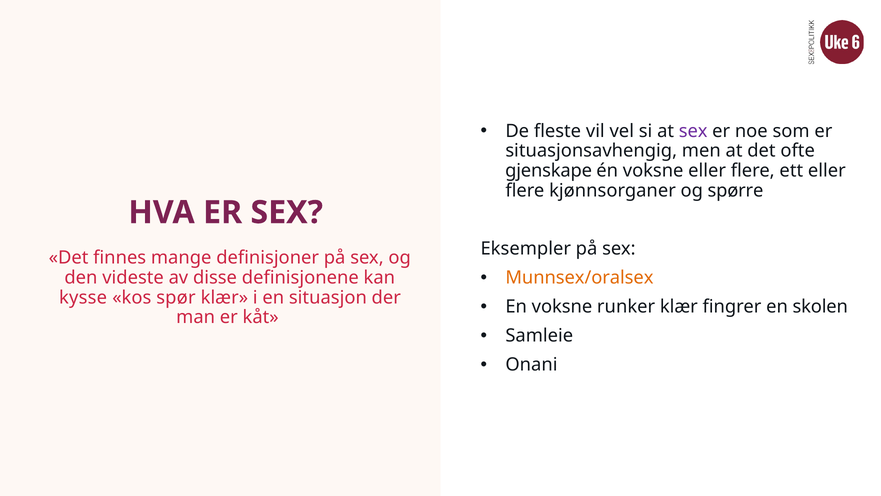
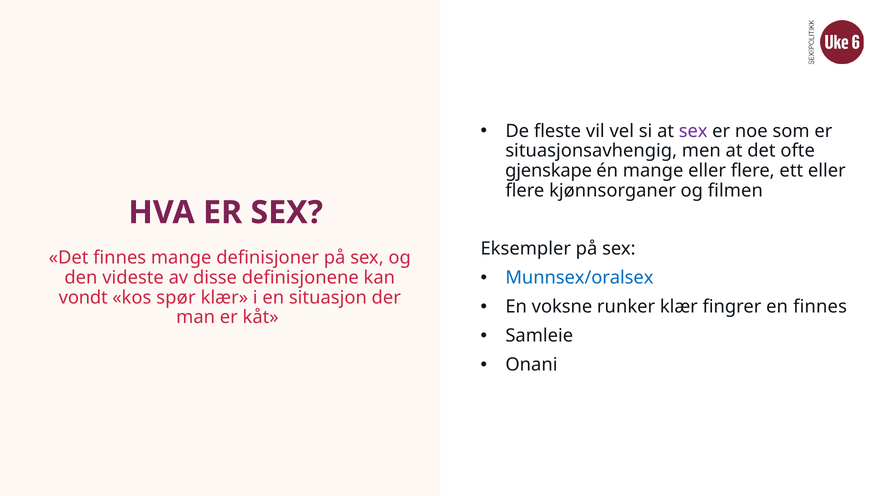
én voksne: voksne -> mange
spørre: spørre -> filmen
Munnsex/oralsex colour: orange -> blue
kysse: kysse -> vondt
en skolen: skolen -> finnes
